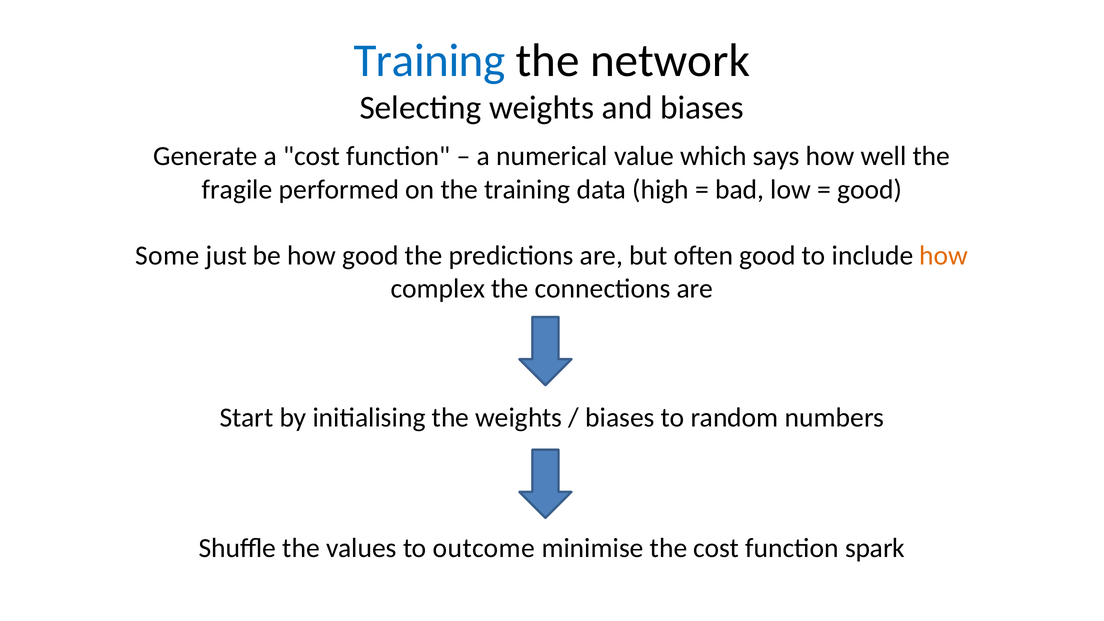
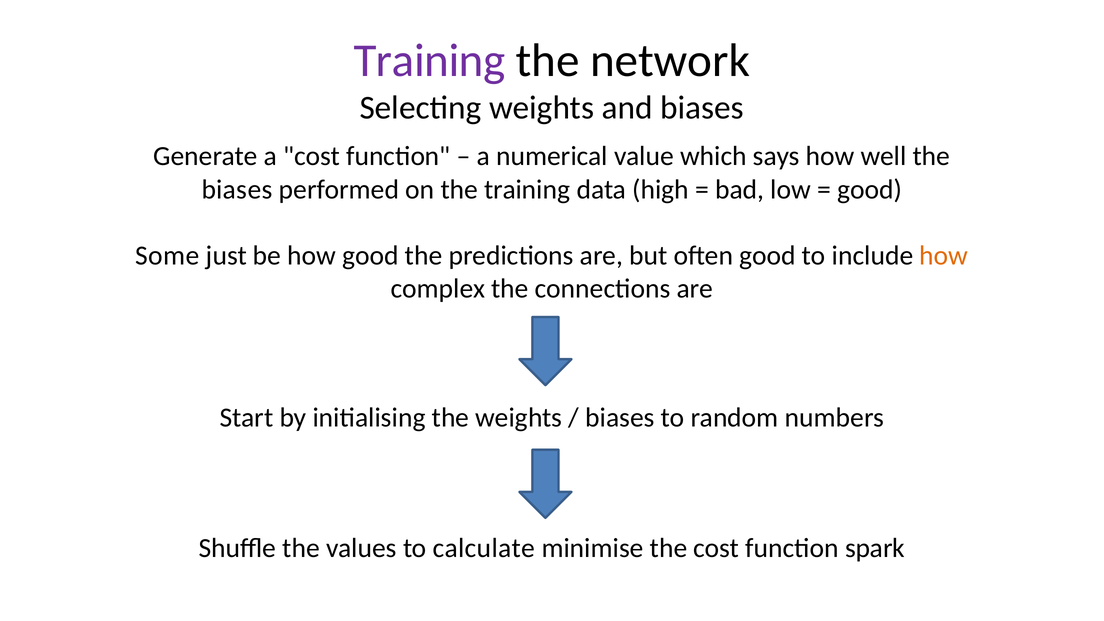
Training at (429, 61) colour: blue -> purple
fragile at (237, 189): fragile -> biases
outcome: outcome -> calculate
